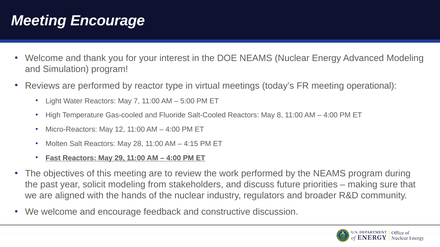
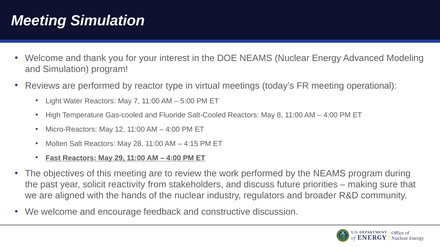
Meeting Encourage: Encourage -> Simulation
solicit modeling: modeling -> reactivity
